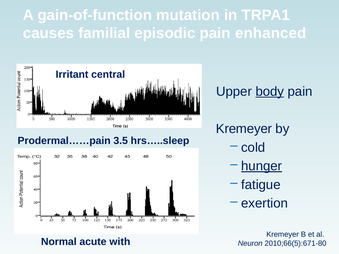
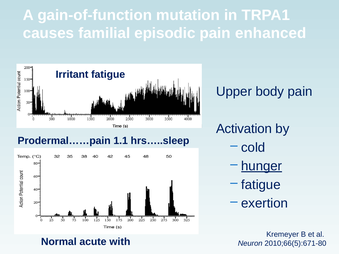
Irritant central: central -> fatigue
body underline: present -> none
Kremeyer at (244, 129): Kremeyer -> Activation
3.5: 3.5 -> 1.1
